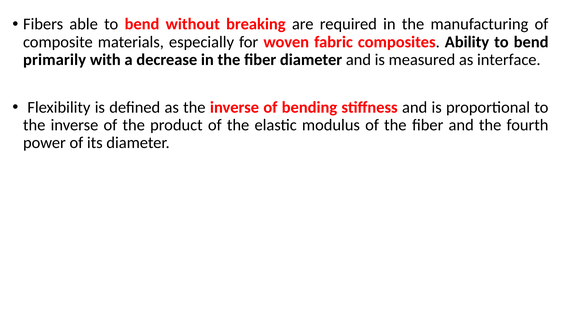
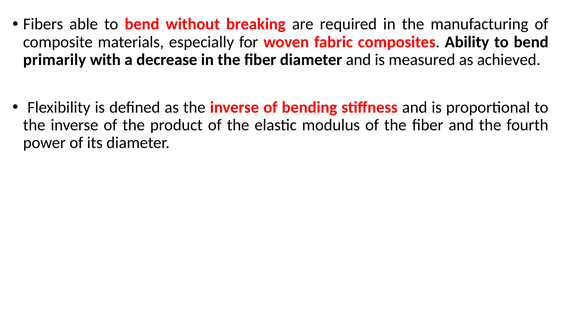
interface: interface -> achieved
